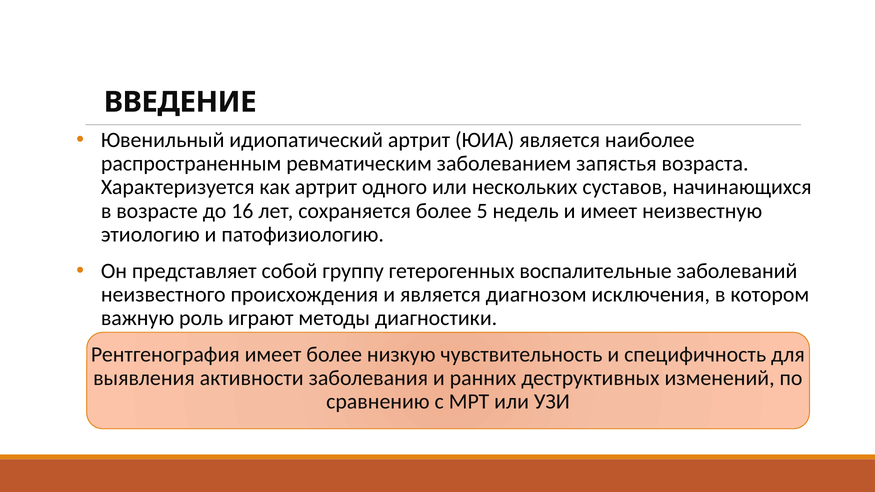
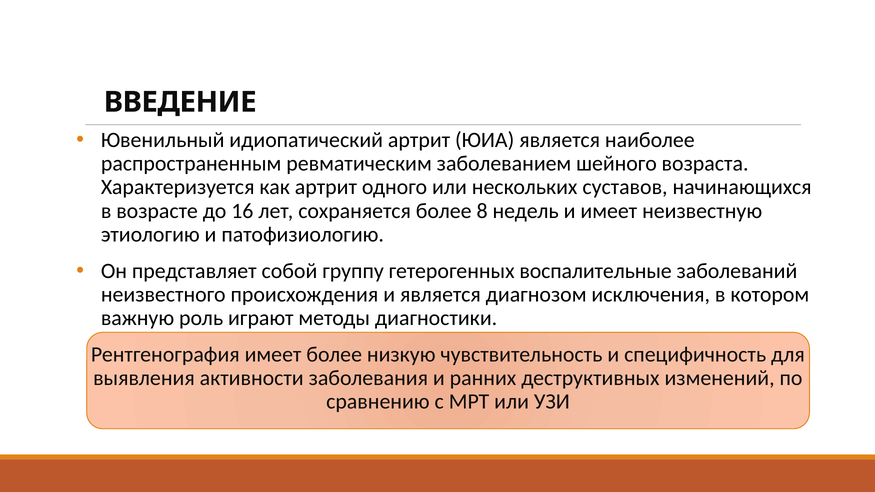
запястья: запястья -> шейного
5: 5 -> 8
